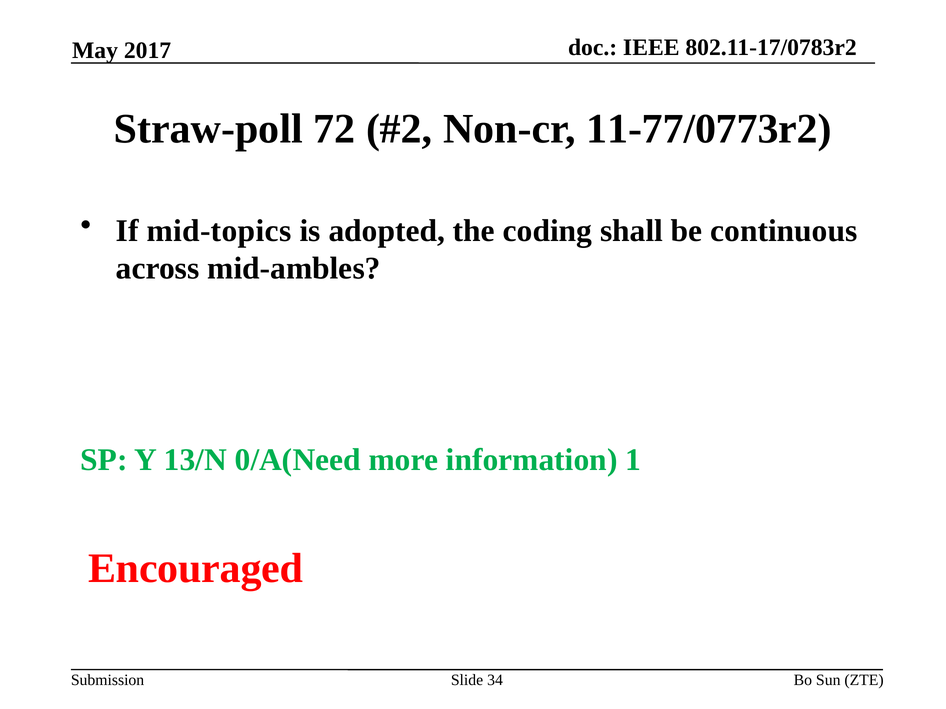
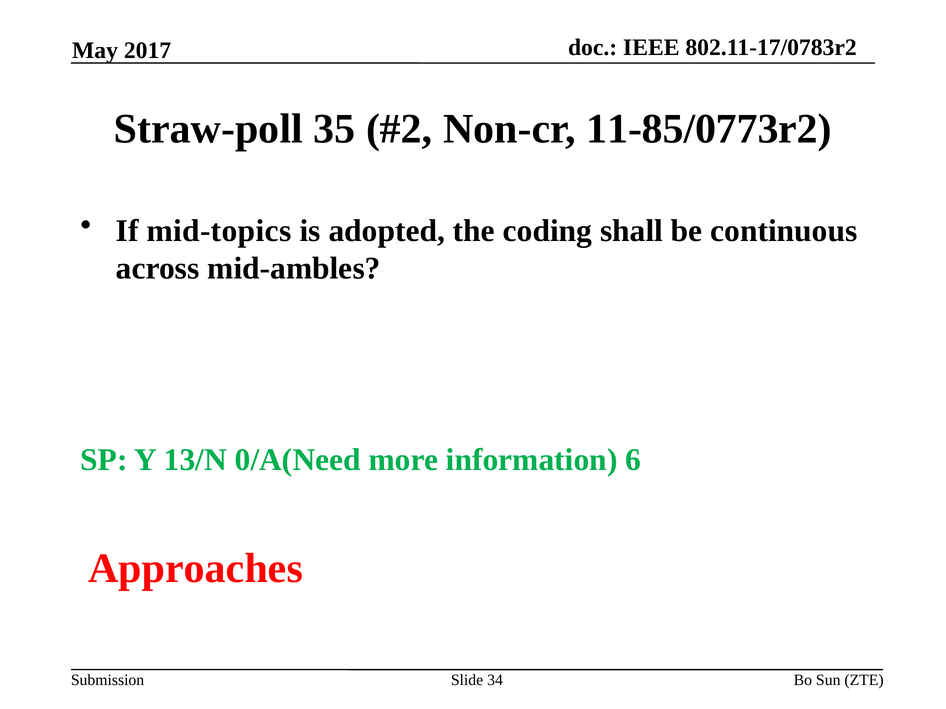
72: 72 -> 35
11-77/0773r2: 11-77/0773r2 -> 11-85/0773r2
1: 1 -> 6
Encouraged: Encouraged -> Approaches
